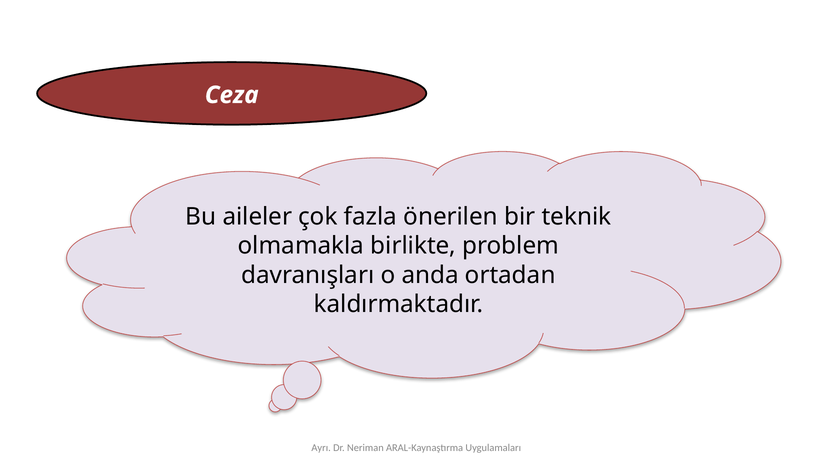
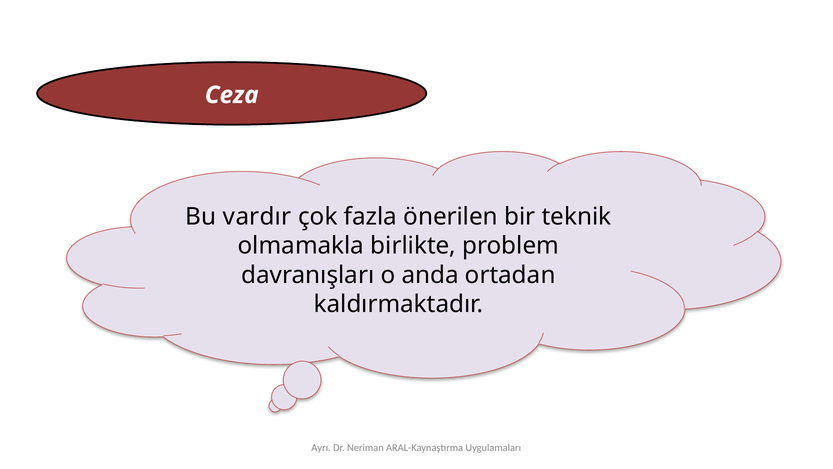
aileler: aileler -> vardır
